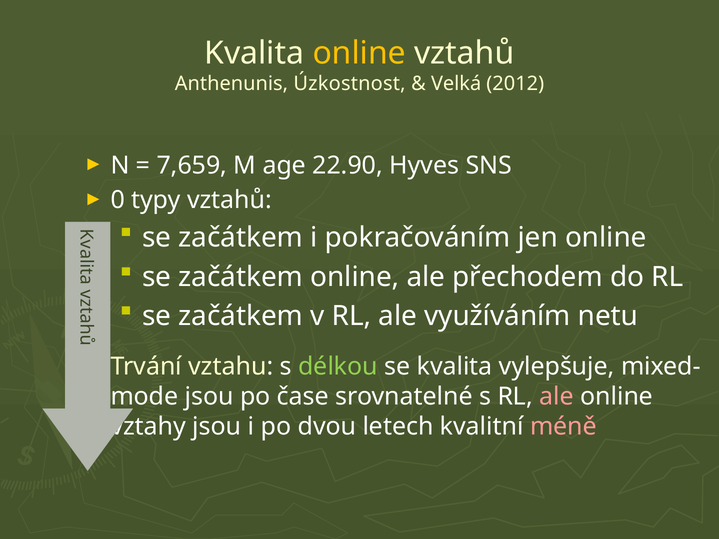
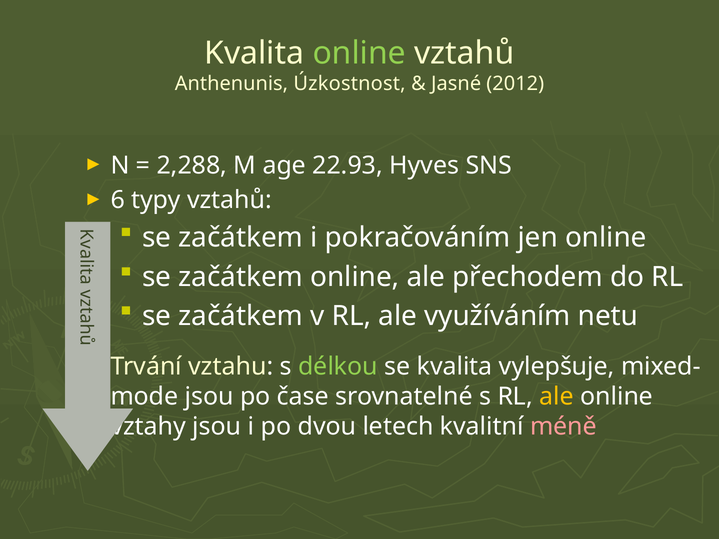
online at (359, 53) colour: yellow -> light green
Velká: Velká -> Jasné
7,659: 7,659 -> 2,288
22.90: 22.90 -> 22.93
0: 0 -> 6
ale at (556, 397) colour: pink -> yellow
